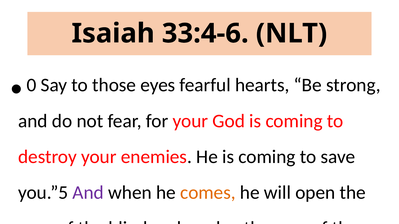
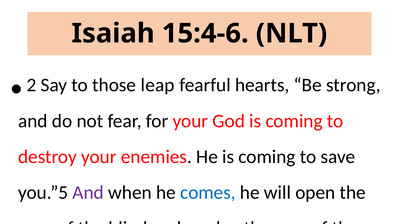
33:4-6: 33:4-6 -> 15:4-6
0: 0 -> 2
those eyes: eyes -> leap
comes colour: orange -> blue
